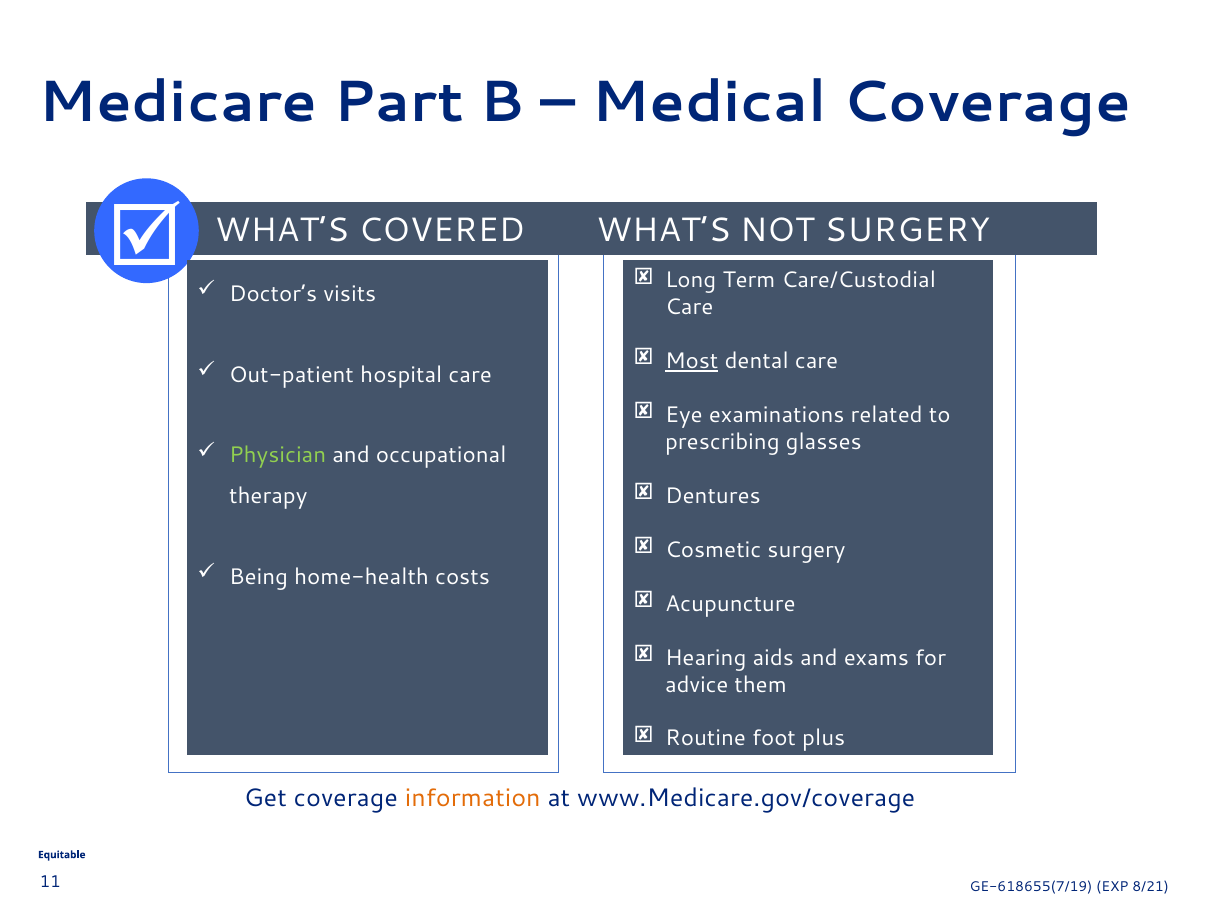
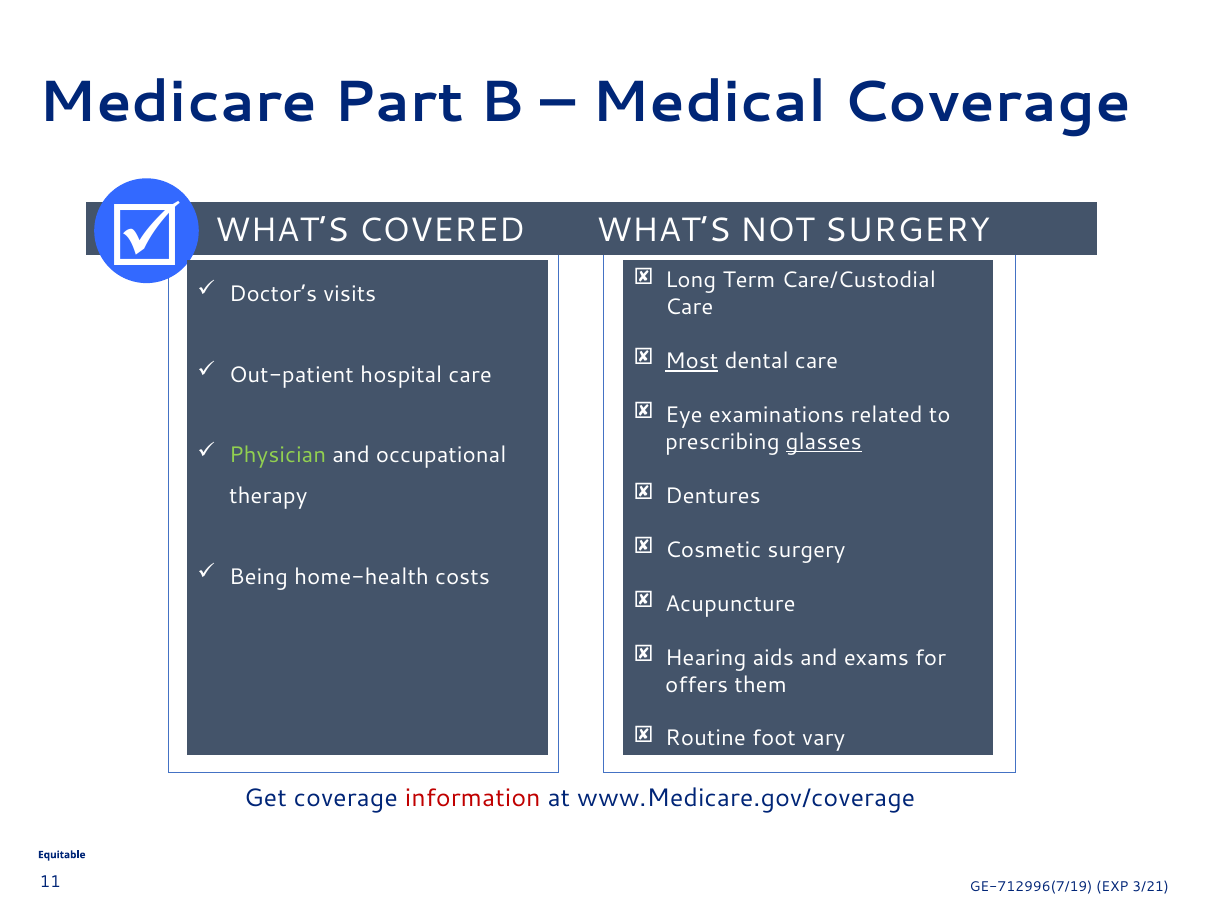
glasses underline: none -> present
advice: advice -> offers
plus: plus -> vary
information colour: orange -> red
GE-618655(7/19: GE-618655(7/19 -> GE-712996(7/19
8/21: 8/21 -> 3/21
